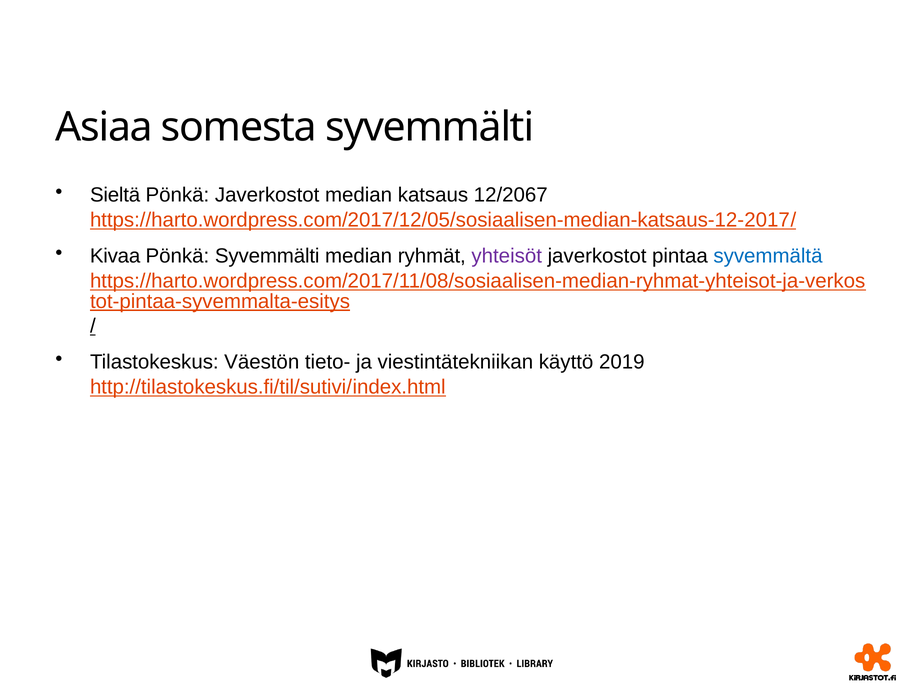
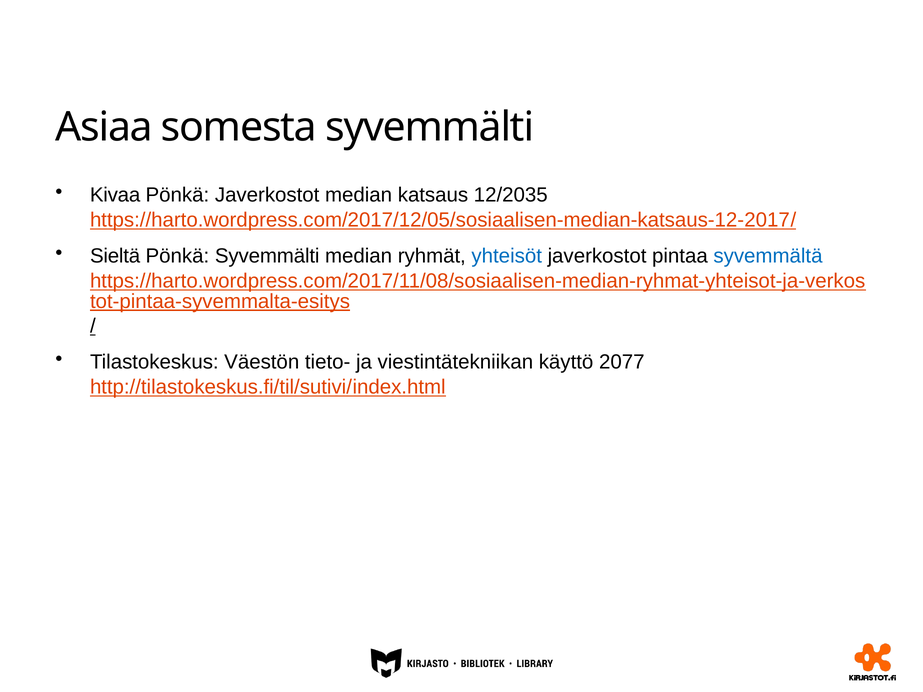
Sieltä: Sieltä -> Kivaa
12/2067: 12/2067 -> 12/2035
Kivaa: Kivaa -> Sieltä
yhteisöt colour: purple -> blue
2019: 2019 -> 2077
